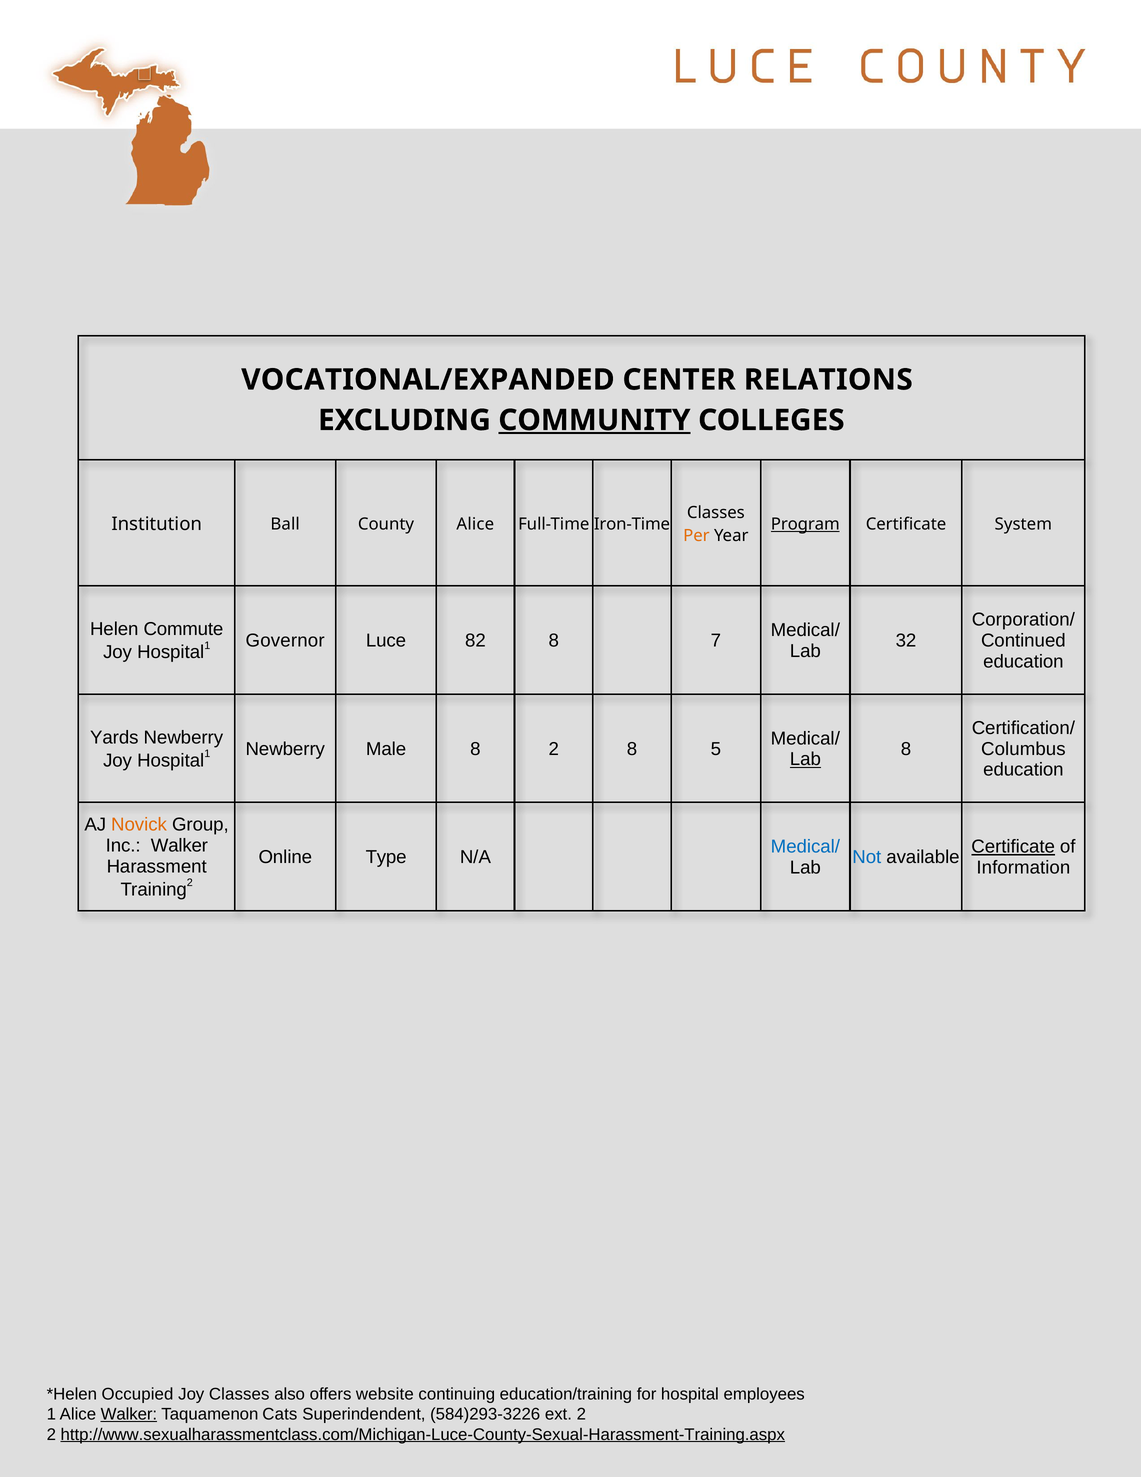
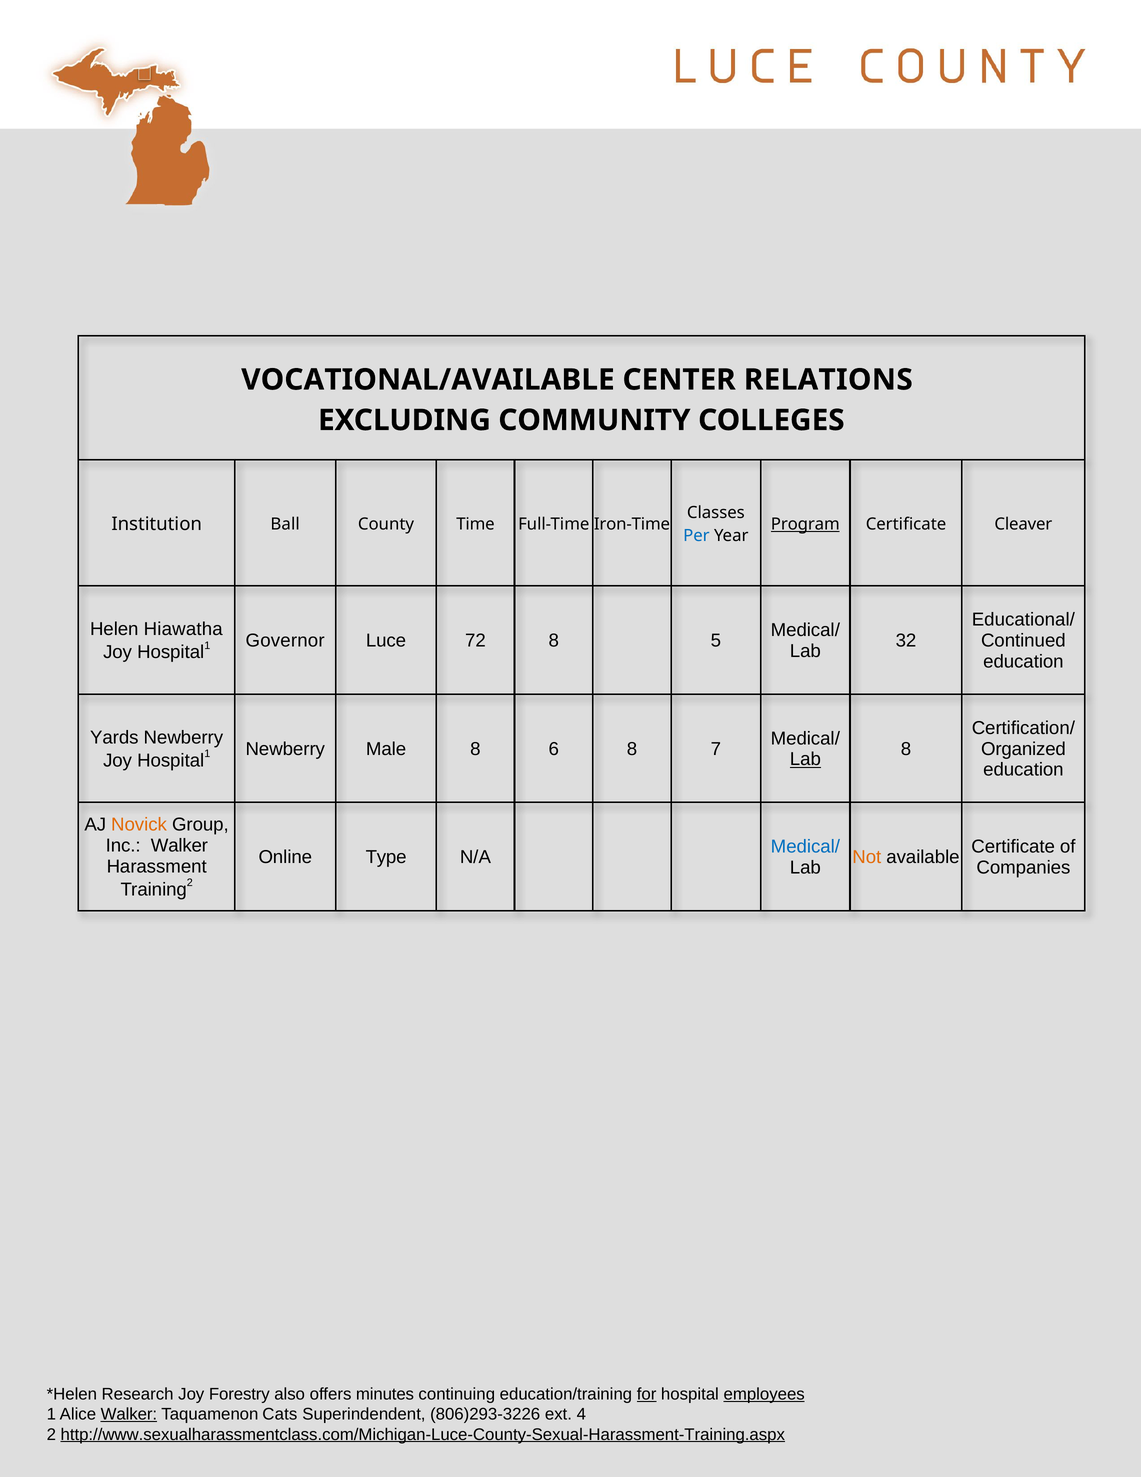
VOCATIONAL/EXPANDED: VOCATIONAL/EXPANDED -> VOCATIONAL/AVAILABLE
COMMUNITY underline: present -> none
County Alice: Alice -> Time
System: System -> Cleaver
Per colour: orange -> blue
Corporation/: Corporation/ -> Educational/
Commute: Commute -> Hiawatha
82: 82 -> 72
7: 7 -> 5
Columbus: Columbus -> Organized
8 2: 2 -> 6
5: 5 -> 7
Certificate at (1013, 847) underline: present -> none
Not colour: blue -> orange
Information: Information -> Companies
Occupied: Occupied -> Research
Joy Classes: Classes -> Forestry
website: website -> minutes
for underline: none -> present
employees underline: none -> present
584)293-3226: 584)293-3226 -> 806)293-3226
ext 2: 2 -> 4
